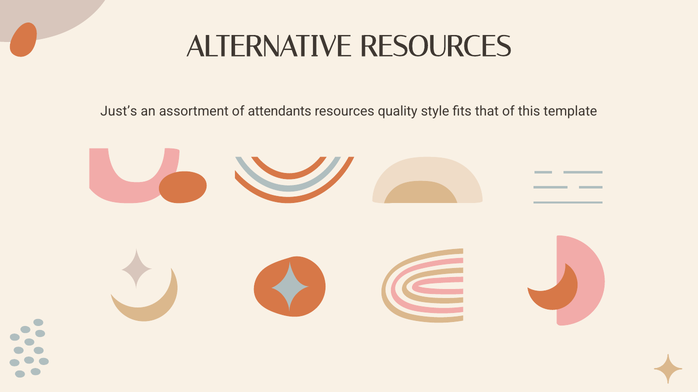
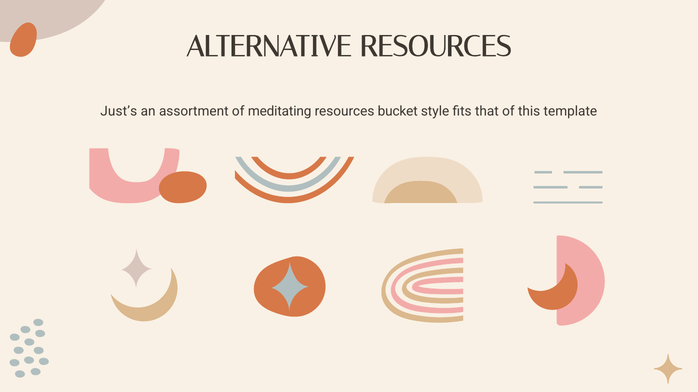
attendants: attendants -> meditating
quality: quality -> bucket
